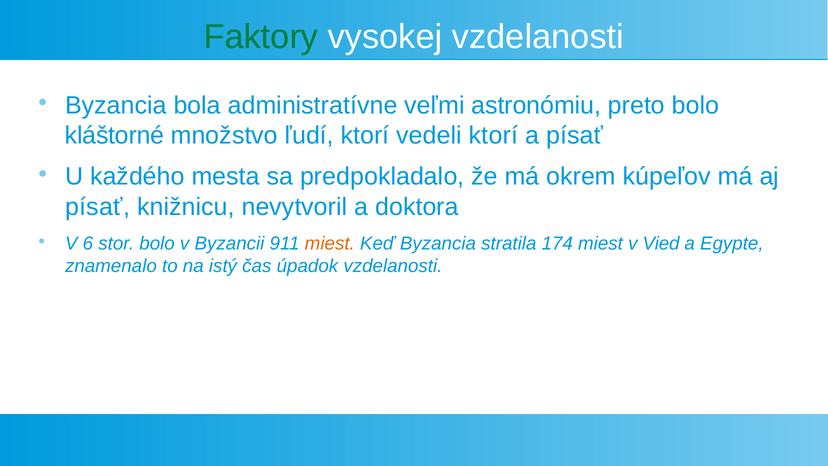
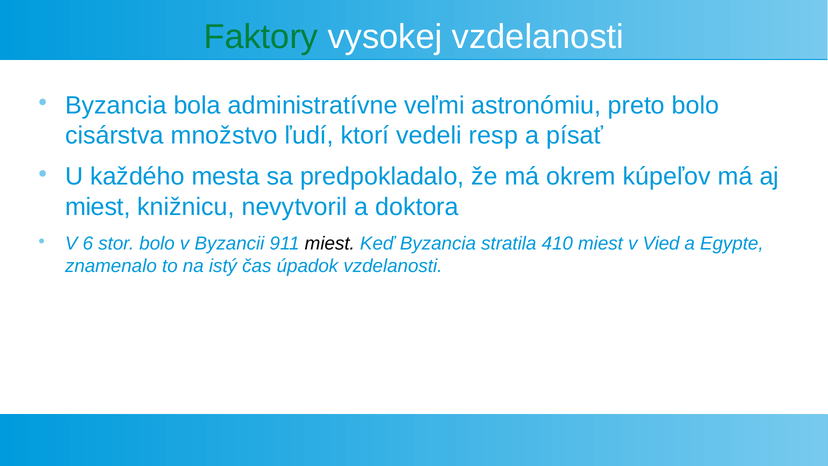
kláštorné: kláštorné -> cisárstva
vedeli ktorí: ktorí -> resp
písať at (98, 207): písať -> miest
miest at (330, 244) colour: orange -> black
174: 174 -> 410
